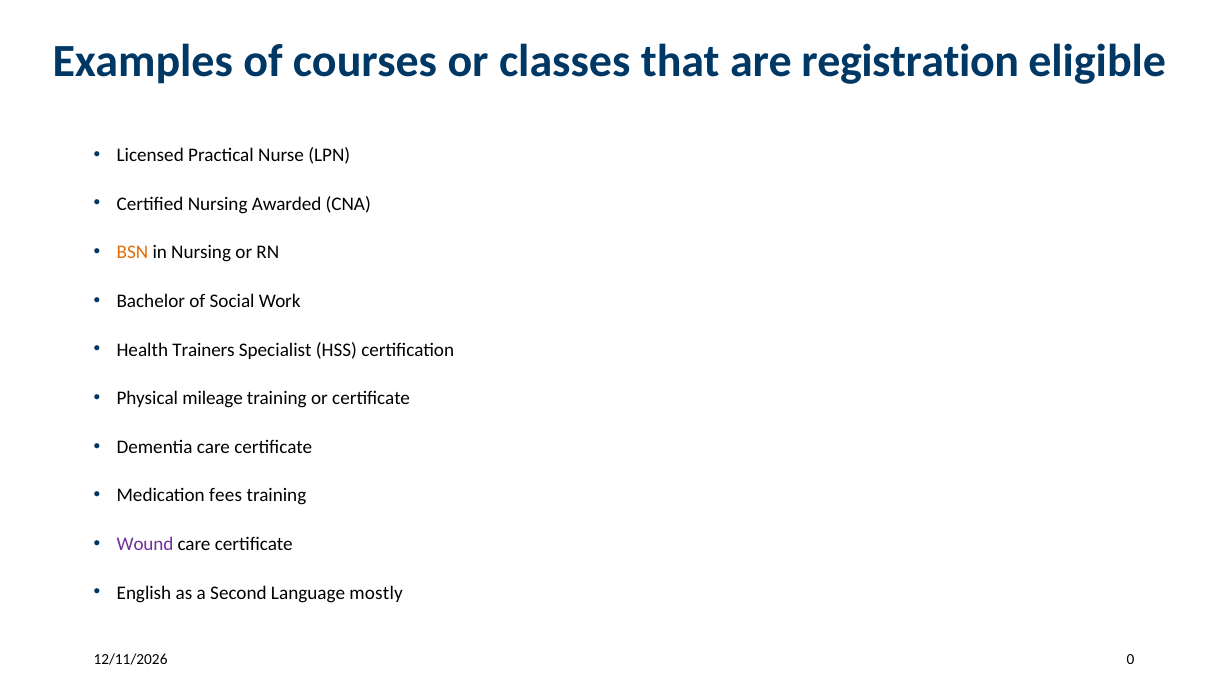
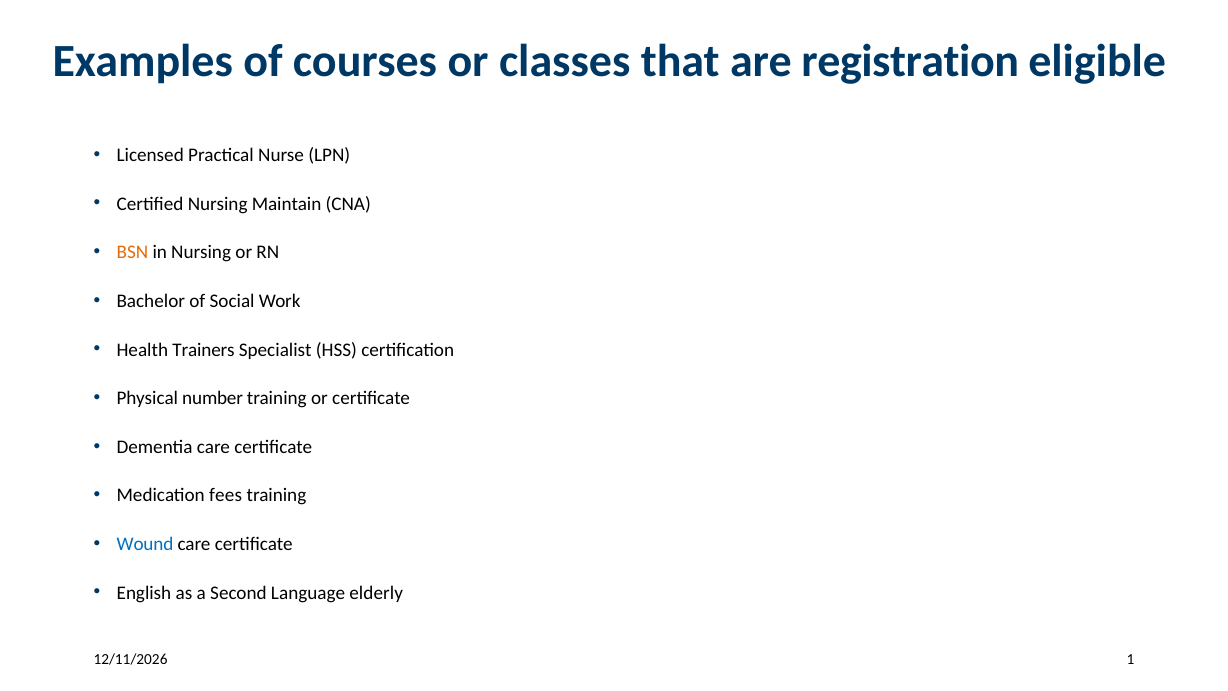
Awarded: Awarded -> Maintain
mileage: mileage -> number
Wound colour: purple -> blue
mostly: mostly -> elderly
0: 0 -> 1
